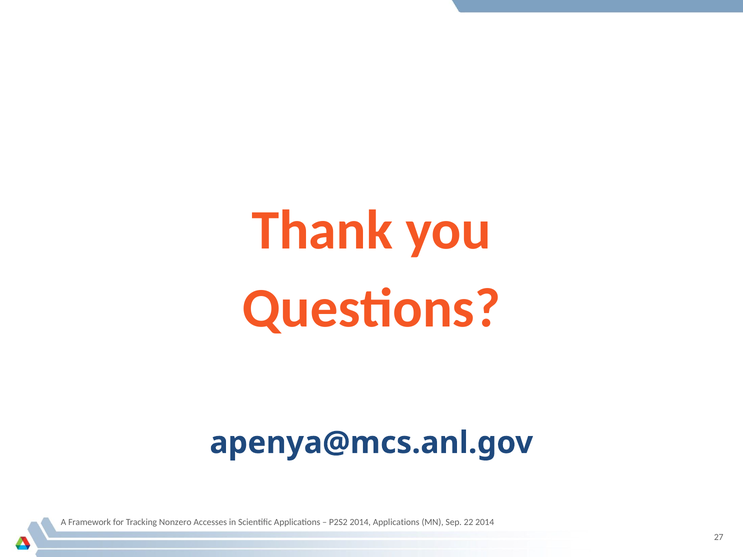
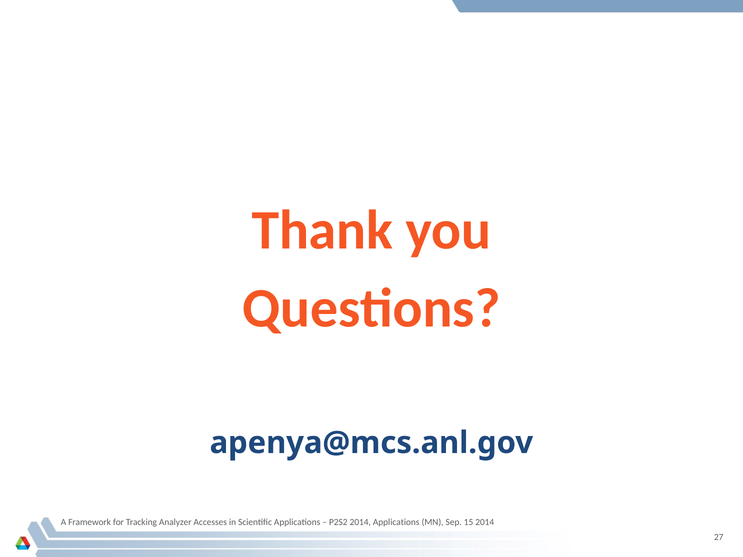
Nonzero: Nonzero -> Analyzer
22: 22 -> 15
